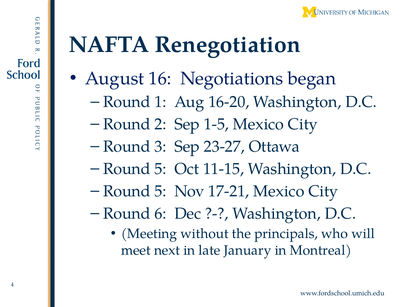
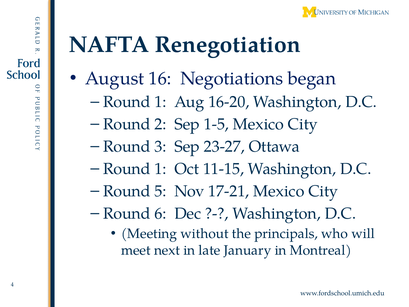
5 at (160, 169): 5 -> 1
